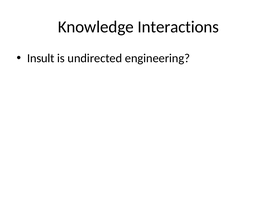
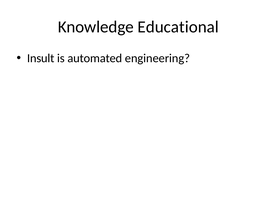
Interactions: Interactions -> Educational
undirected: undirected -> automated
